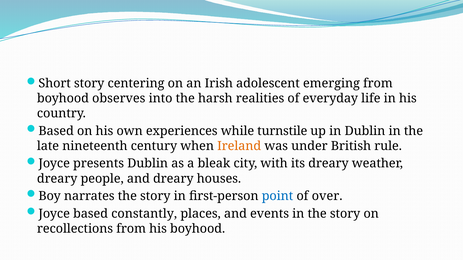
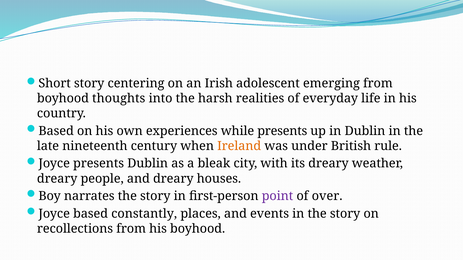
observes: observes -> thoughts
while turnstile: turnstile -> presents
point colour: blue -> purple
